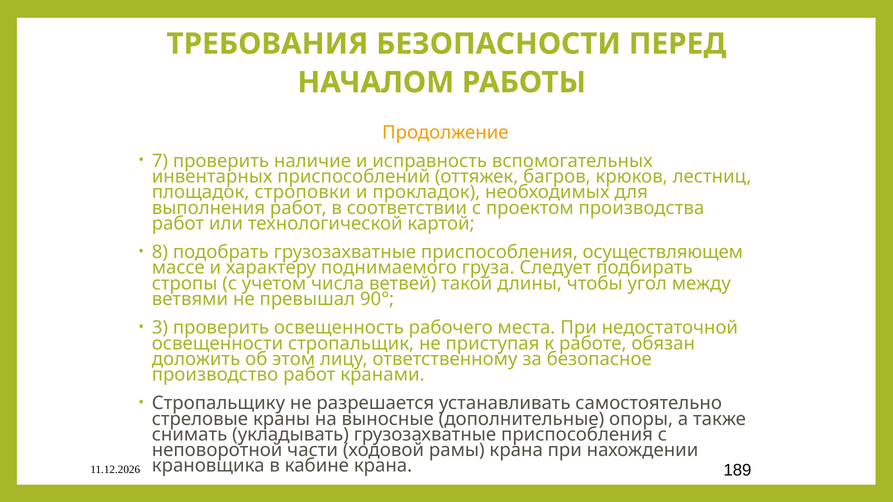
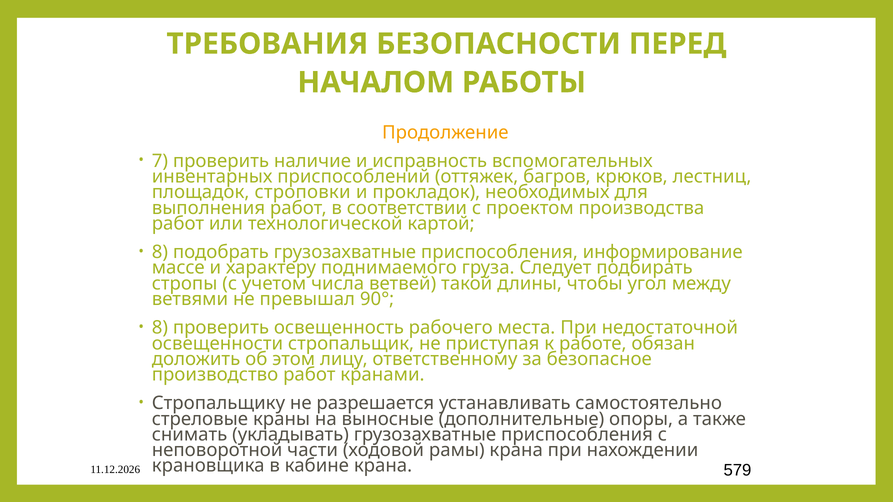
осуществляющем: осуществляющем -> информирование
3 at (160, 328): 3 -> 8
189: 189 -> 579
